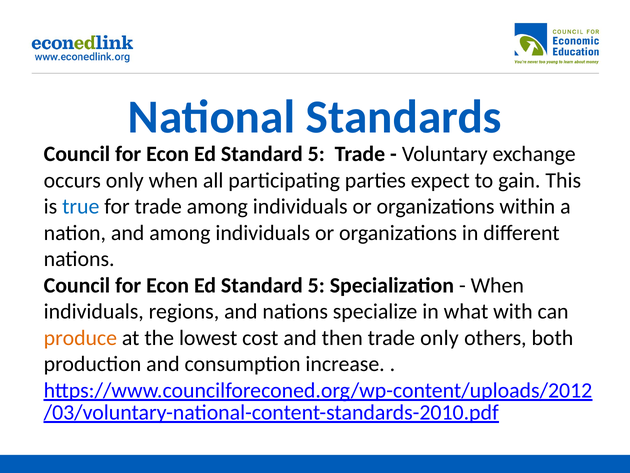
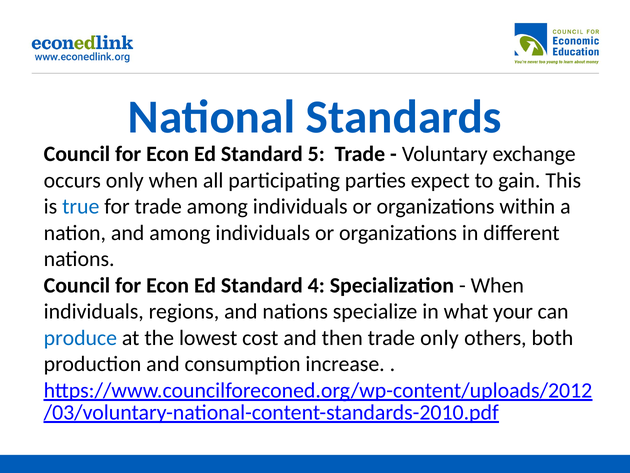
5 at (316, 285): 5 -> 4
with: with -> your
produce colour: orange -> blue
